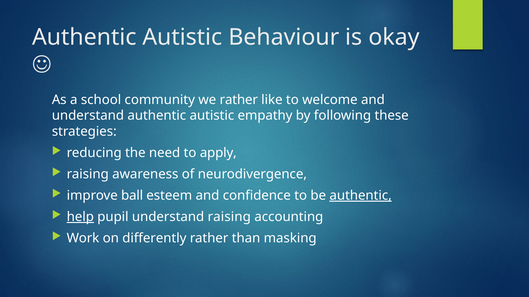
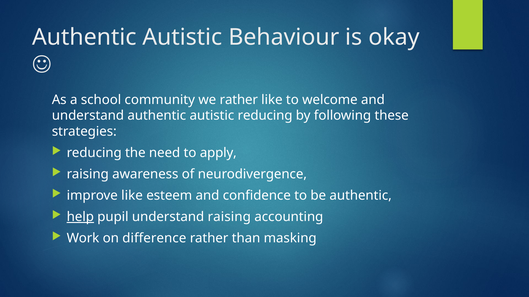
autistic empathy: empathy -> reducing
improve ball: ball -> like
authentic at (361, 196) underline: present -> none
differently: differently -> difference
